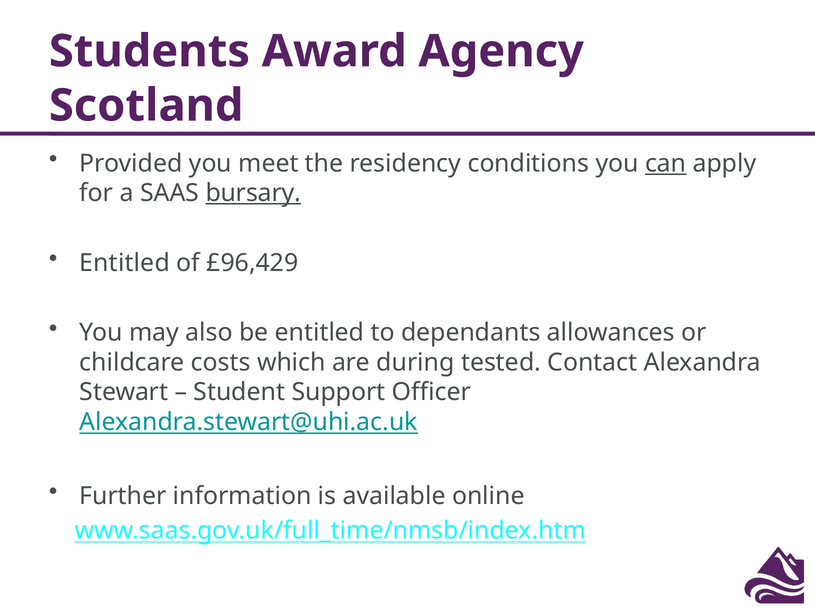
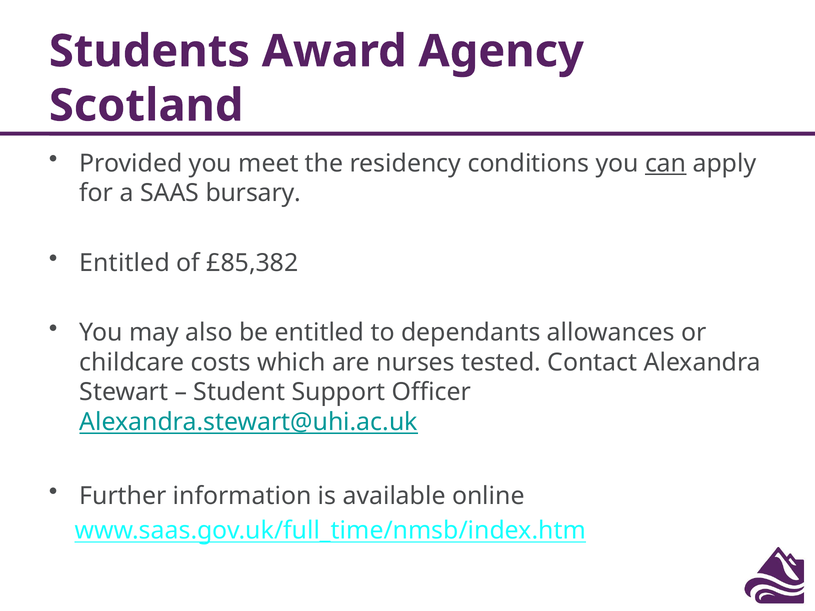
bursary underline: present -> none
£96,429: £96,429 -> £85,382
during: during -> nurses
